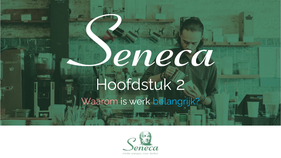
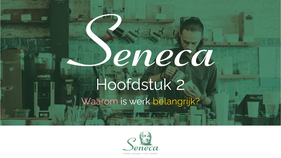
belangrijk colour: light blue -> yellow
